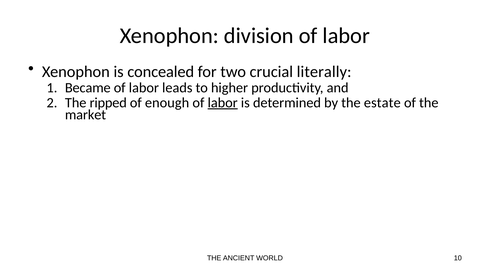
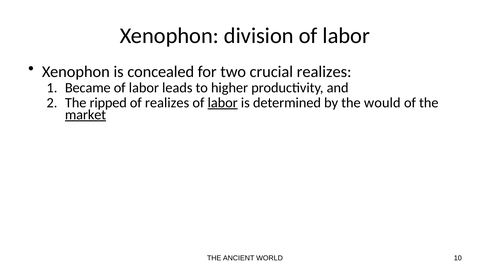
crucial literally: literally -> realizes
of enough: enough -> realizes
estate: estate -> would
market underline: none -> present
